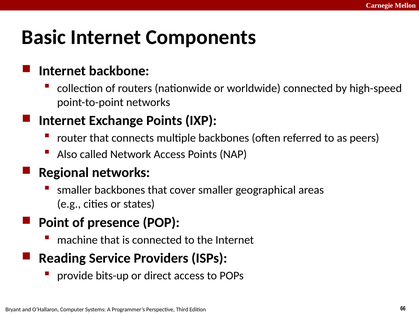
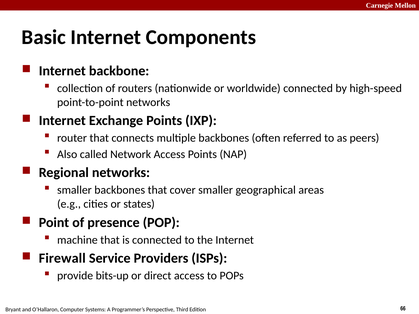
Reading: Reading -> Firewall
